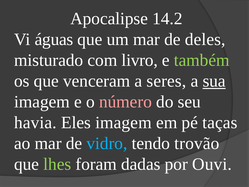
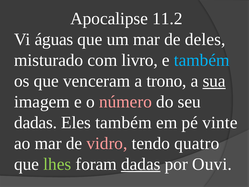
14.2: 14.2 -> 11.2
também at (202, 60) colour: light green -> light blue
seres: seres -> trono
havia at (35, 122): havia -> dadas
Eles imagem: imagem -> também
taças: taças -> vinte
vidro colour: light blue -> pink
trovão: trovão -> quatro
dadas at (141, 164) underline: none -> present
